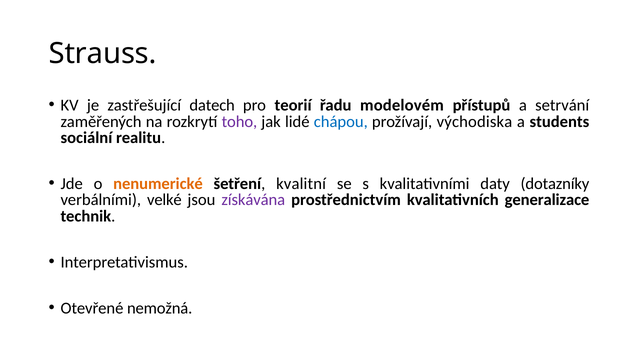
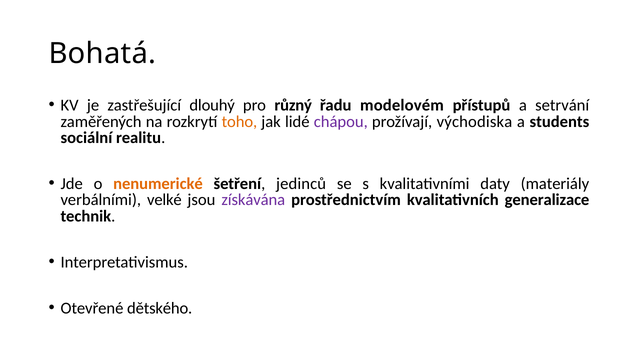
Strauss: Strauss -> Bohatá
datech: datech -> dlouhý
teorií: teorií -> různý
toho colour: purple -> orange
chápou colour: blue -> purple
kvalitní: kvalitní -> jedinců
dotazníky: dotazníky -> materiály
nemožná: nemožná -> dětského
